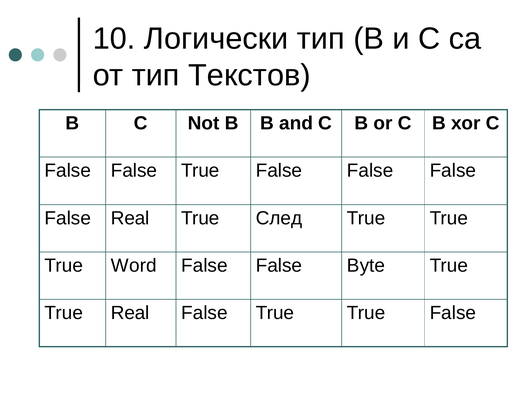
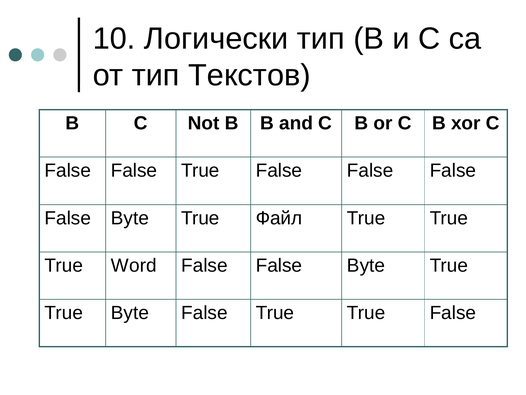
Real at (130, 218): Real -> Byte
След: След -> Файл
True Real: Real -> Byte
